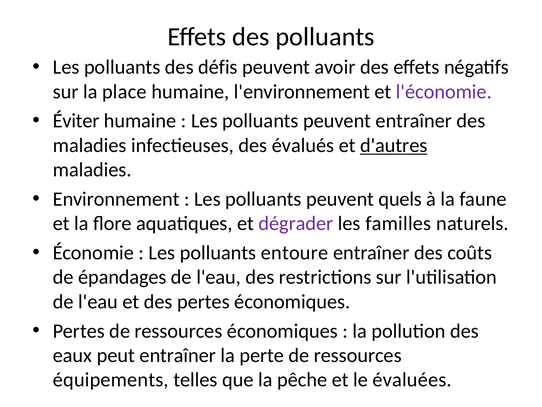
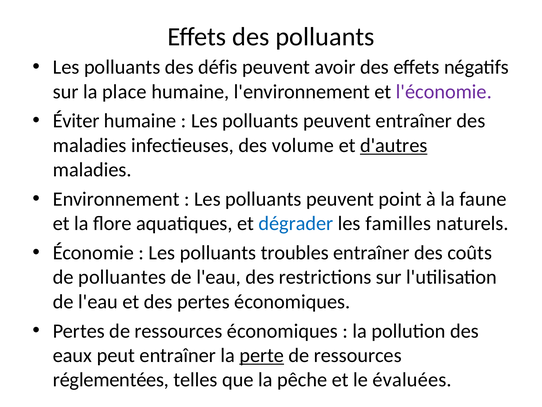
évalués: évalués -> volume
quels: quels -> point
dégrader colour: purple -> blue
entoure: entoure -> troubles
épandages: épandages -> polluantes
perte underline: none -> present
équipements: équipements -> réglementées
